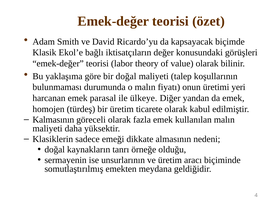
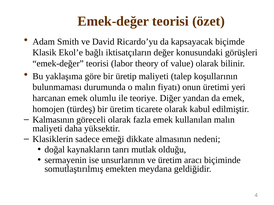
bir doğal: doğal -> üretip
parasal: parasal -> olumlu
ülkeye: ülkeye -> teoriye
örneğe: örneğe -> mutlak
